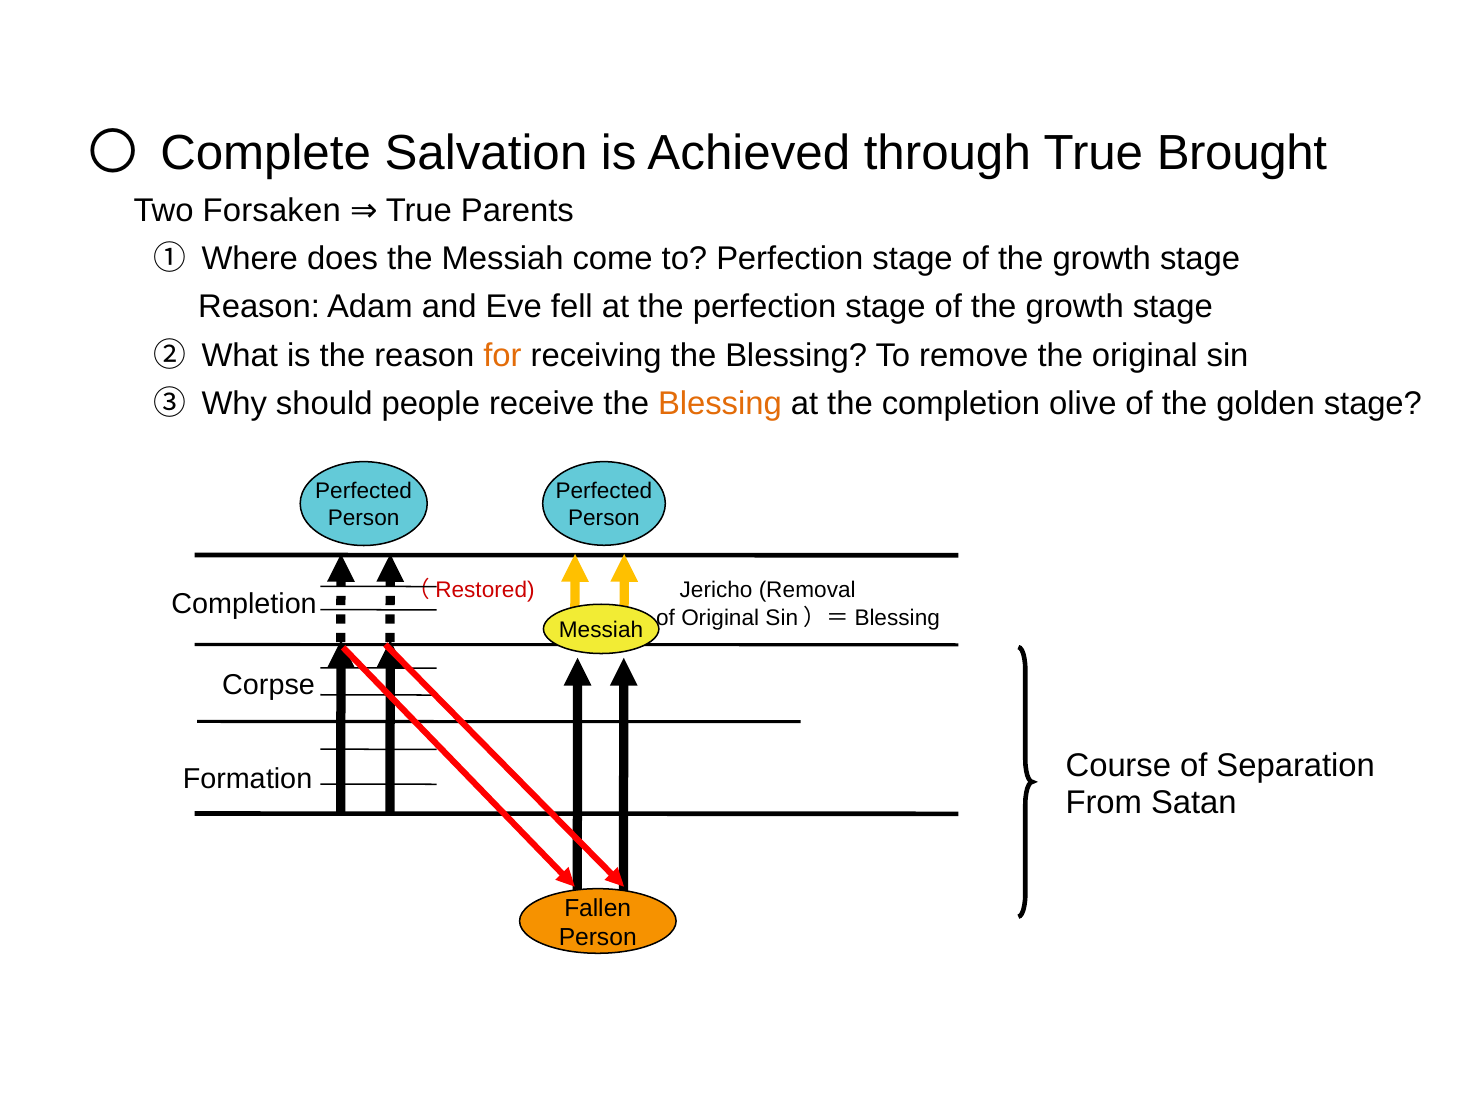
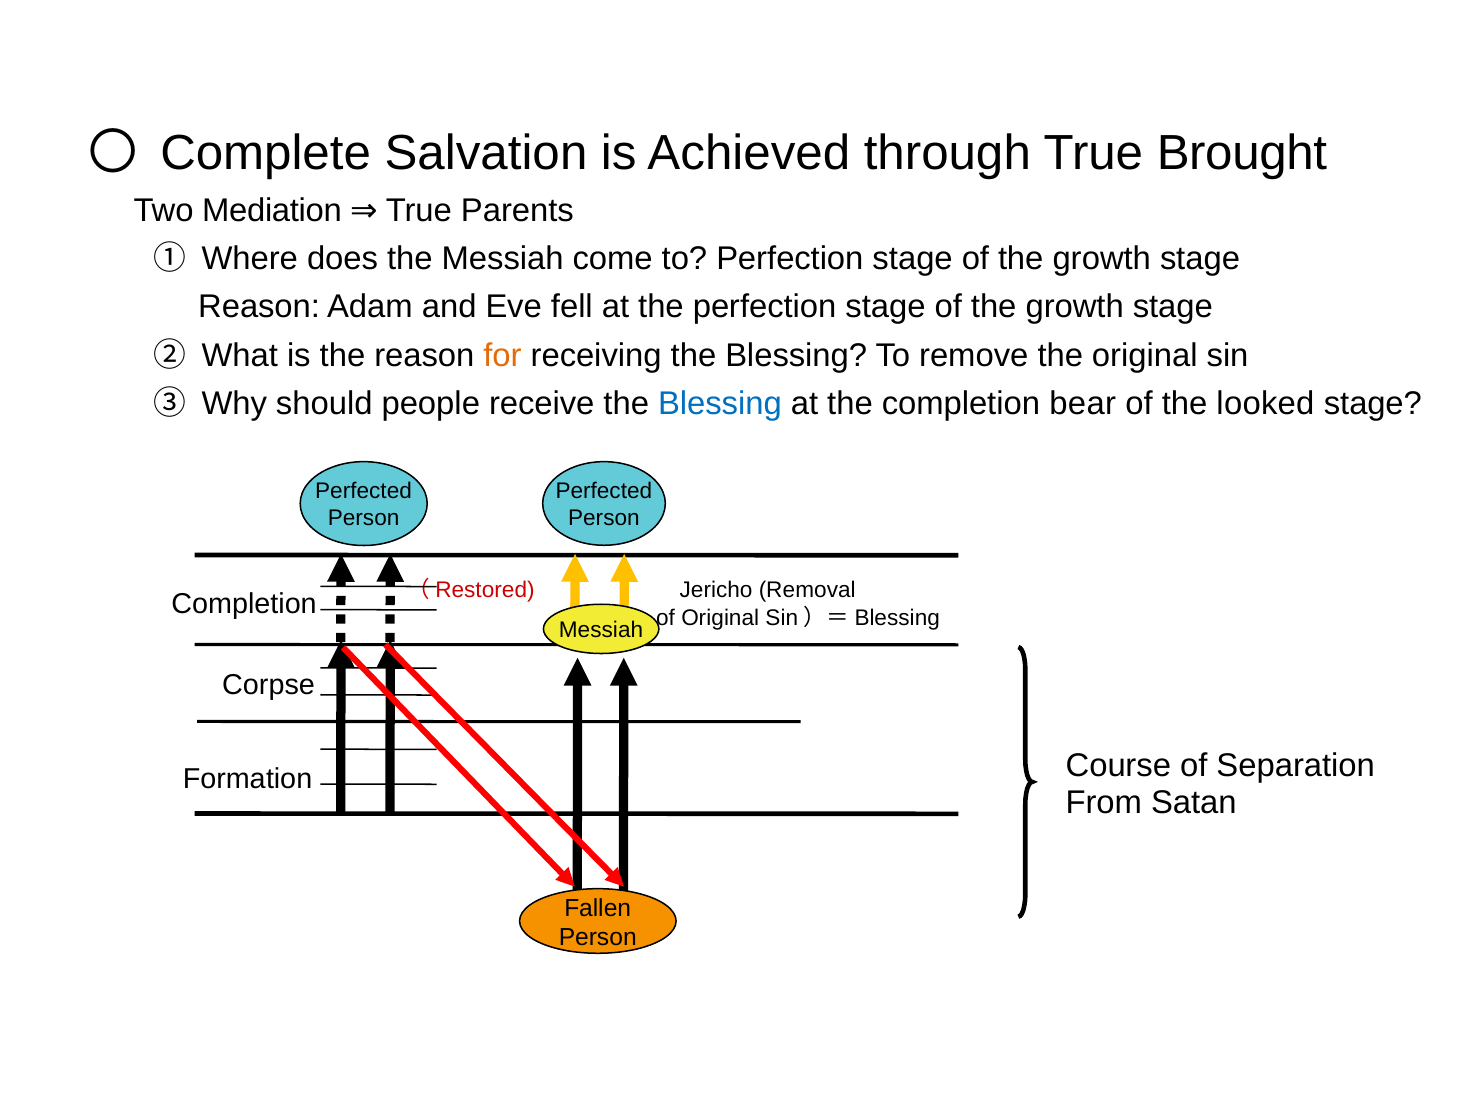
Forsaken: Forsaken -> Mediation
Blessing at (720, 404) colour: orange -> blue
olive: olive -> bear
golden: golden -> looked
